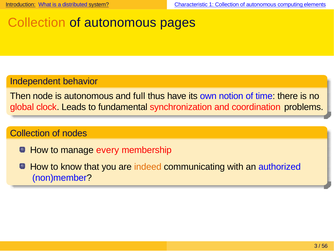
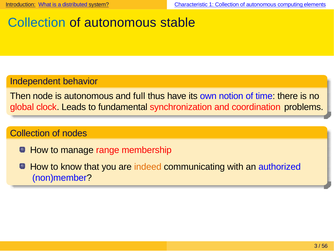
Collection at (37, 22) colour: orange -> blue
pages: pages -> stable
every: every -> range
